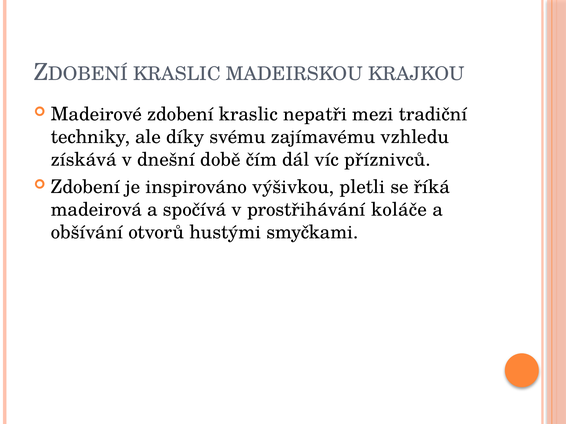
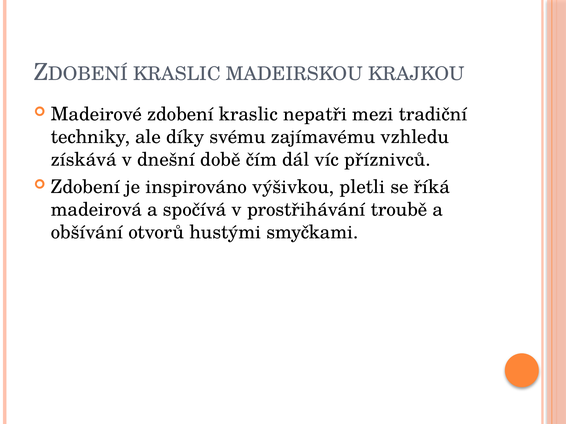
koláče: koláče -> troubě
